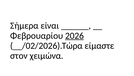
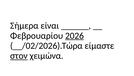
στον underline: none -> present
